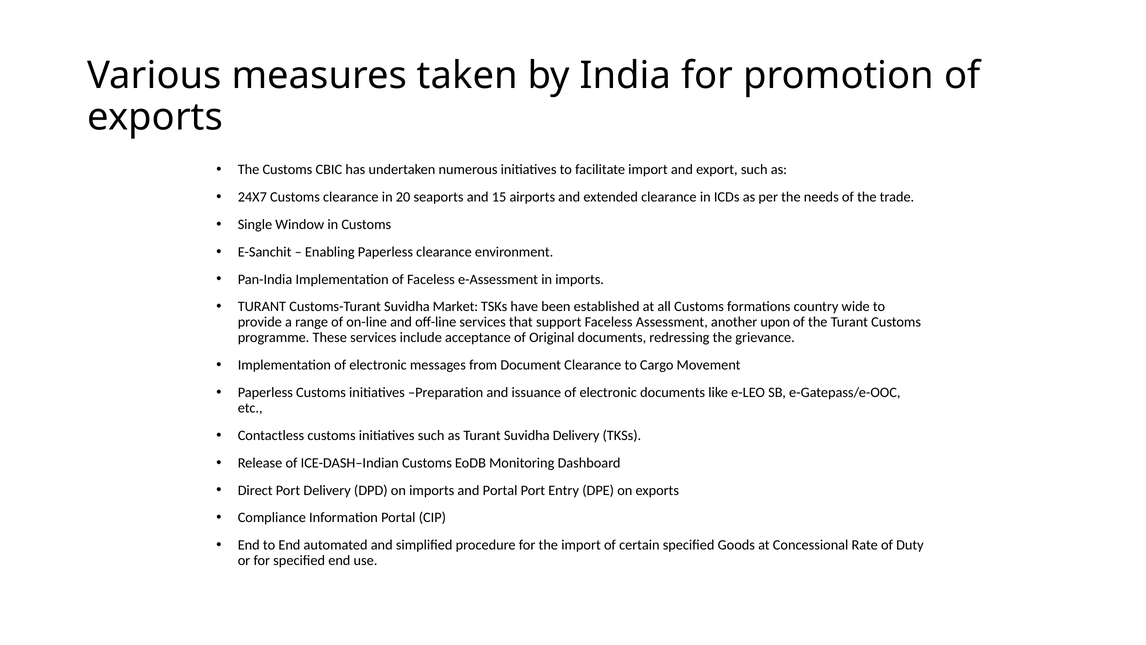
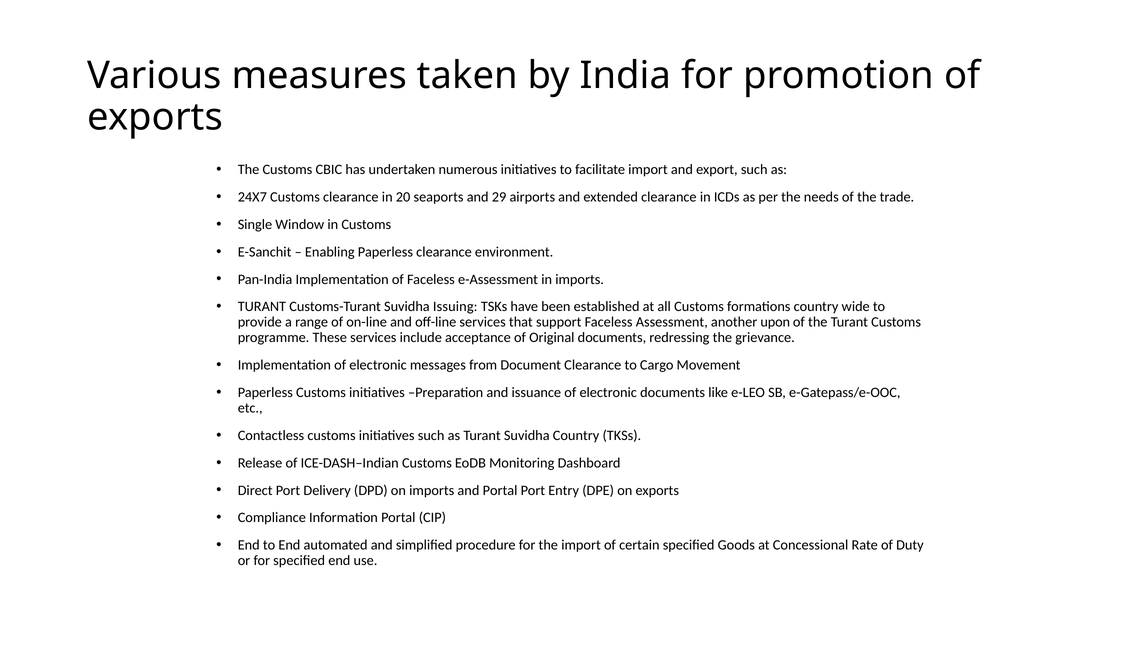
15: 15 -> 29
Market: Market -> Issuing
Suvidha Delivery: Delivery -> Country
